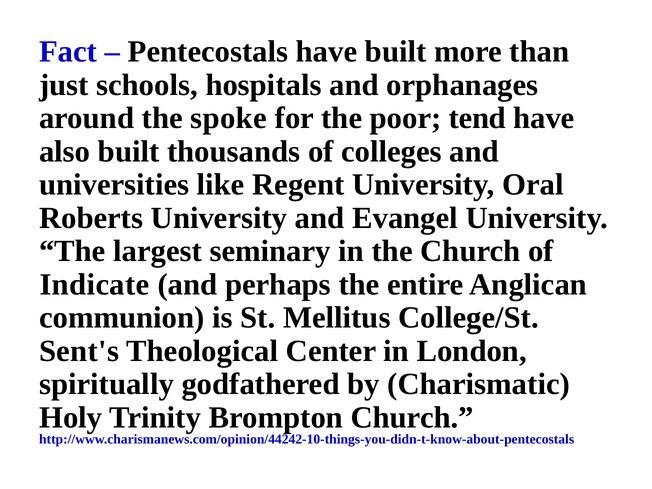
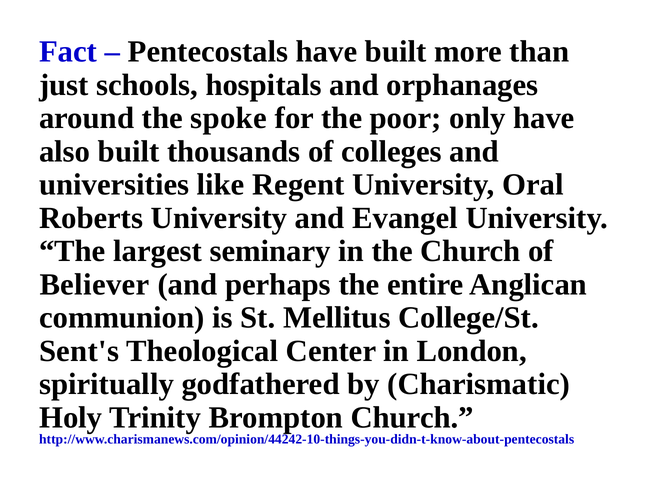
tend: tend -> only
Indicate: Indicate -> Believer
